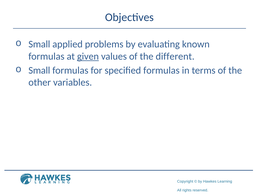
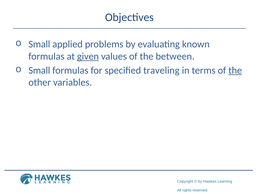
different: different -> between
specified formulas: formulas -> traveling
the at (235, 70) underline: none -> present
